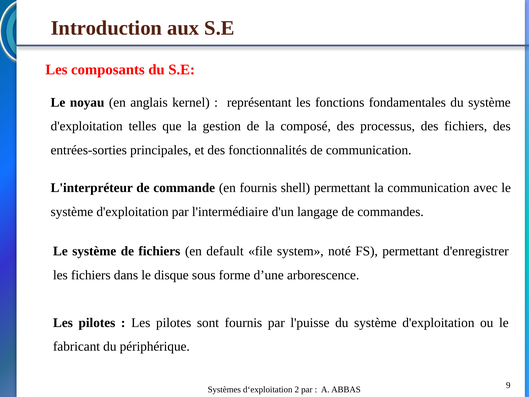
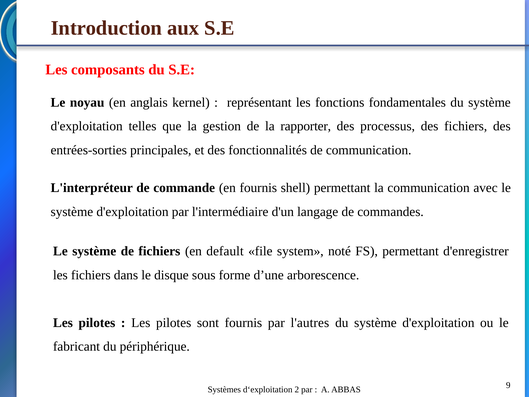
composé: composé -> rapporter
l'puisse: l'puisse -> l'autres
